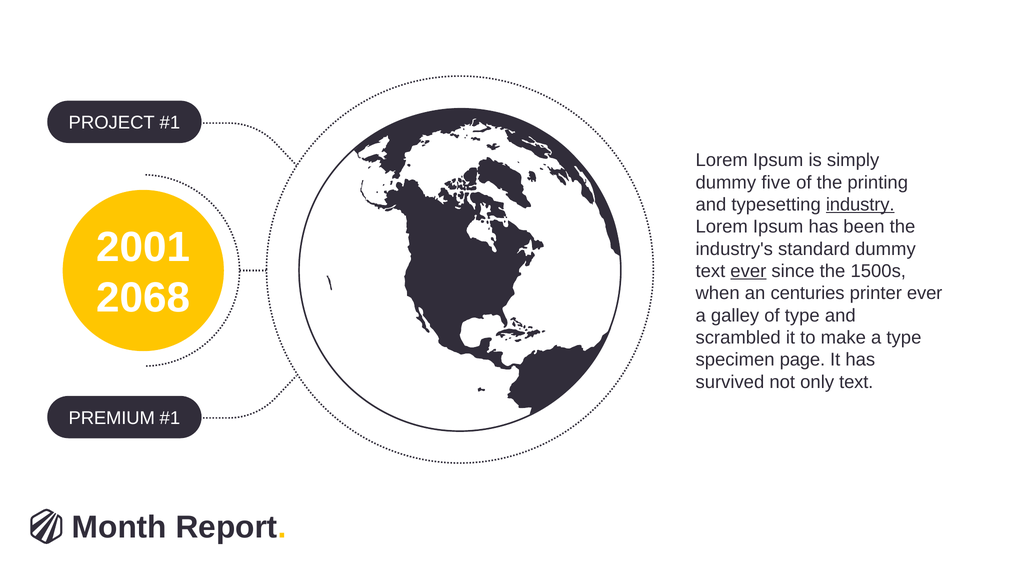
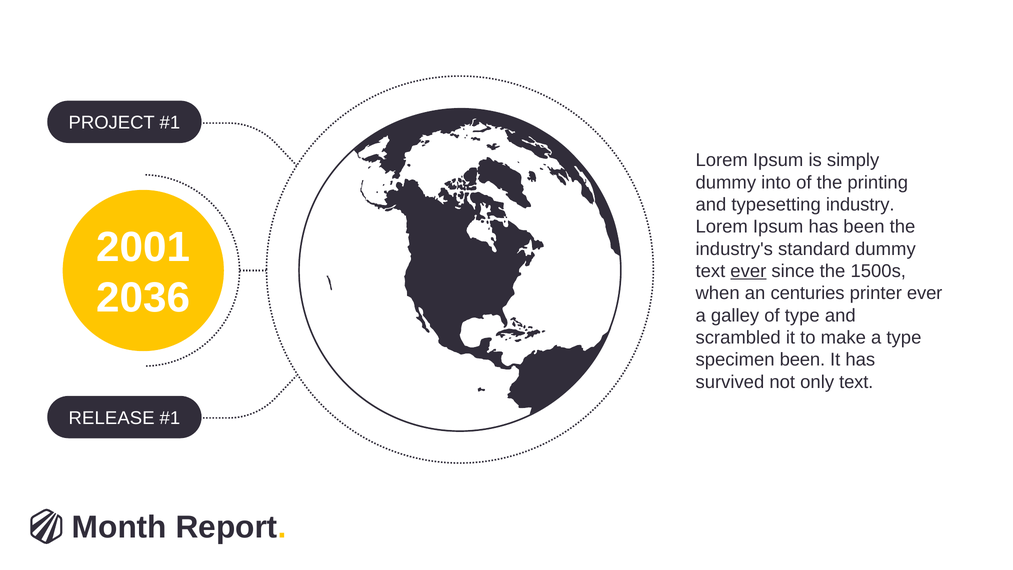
five: five -> into
industry underline: present -> none
2068: 2068 -> 2036
specimen page: page -> been
PREMIUM: PREMIUM -> RELEASE
